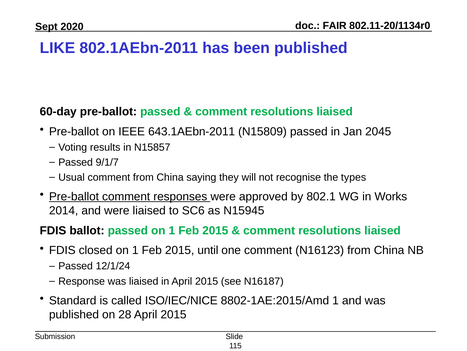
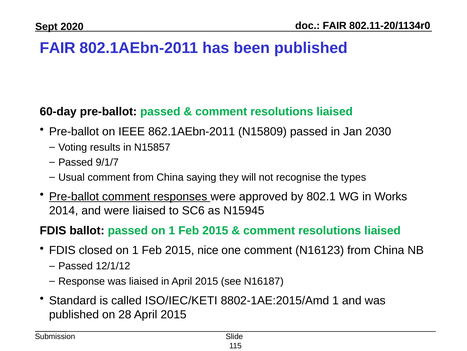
LIKE at (57, 48): LIKE -> FAIR
643.1AEbn-2011: 643.1AEbn-2011 -> 862.1AEbn-2011
2045: 2045 -> 2030
until: until -> nice
12/1/24: 12/1/24 -> 12/1/12
ISO/IEC/NICE: ISO/IEC/NICE -> ISO/IEC/KETI
